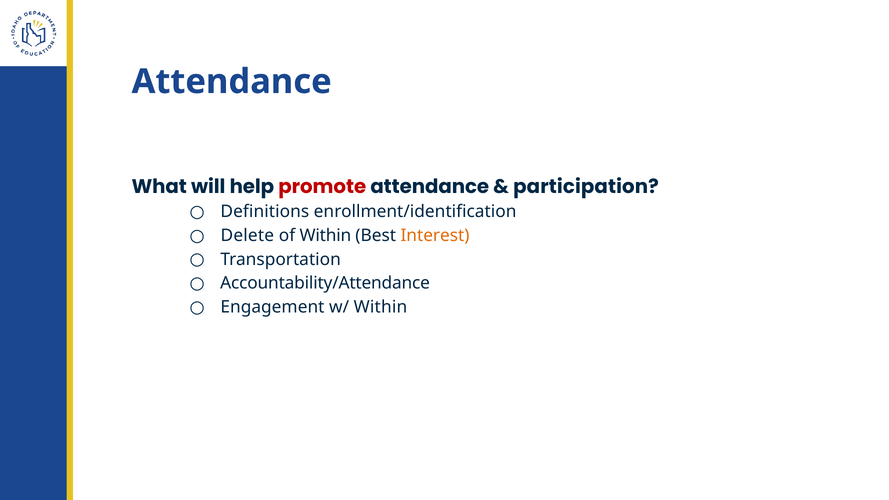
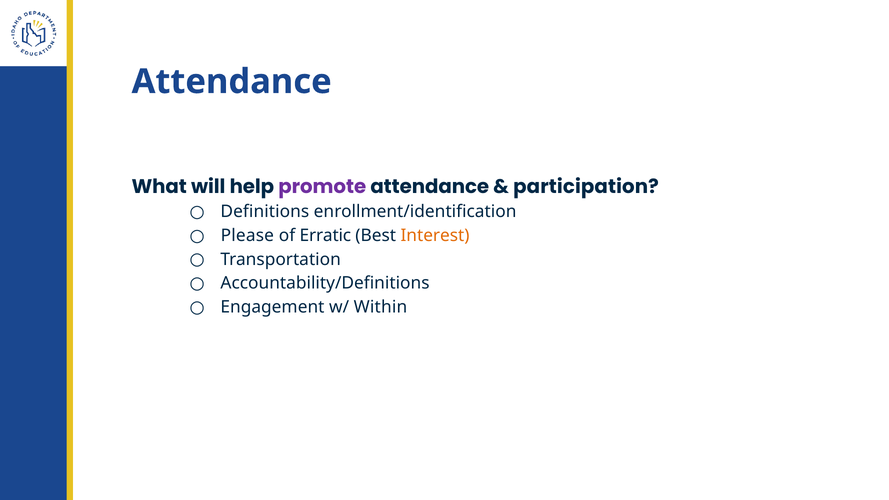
promote colour: red -> purple
Delete: Delete -> Please
of Within: Within -> Erratic
Accountability/Attendance: Accountability/Attendance -> Accountability/Definitions
